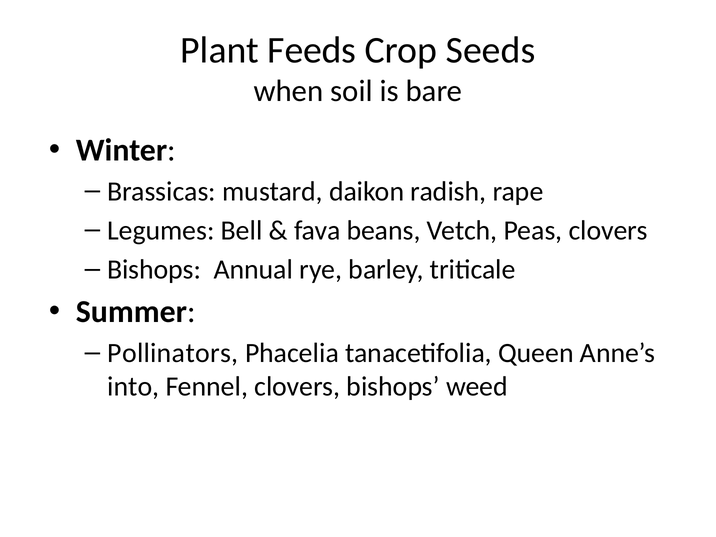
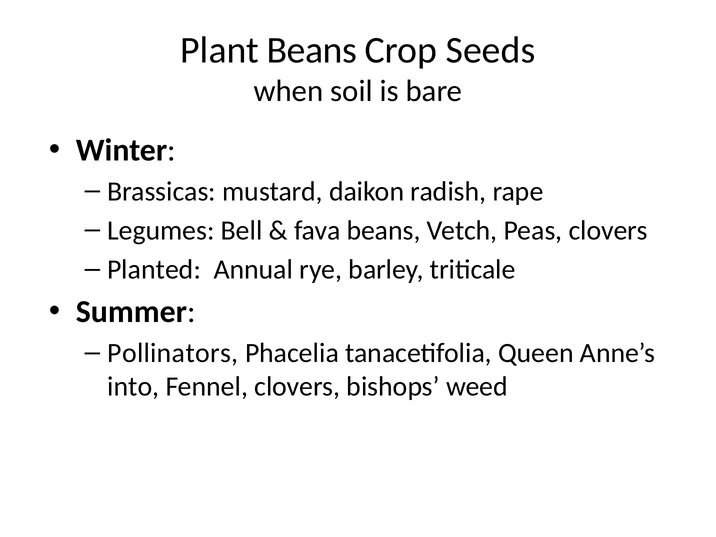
Plant Feeds: Feeds -> Beans
Bishops at (154, 269): Bishops -> Planted
